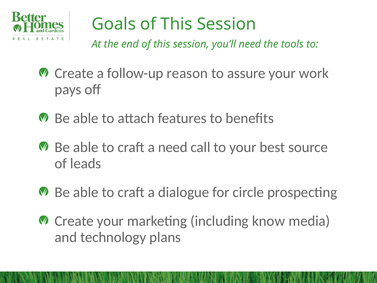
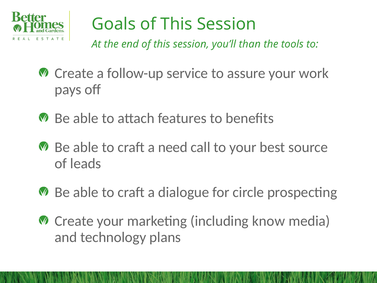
you’ll need: need -> than
reason: reason -> service
